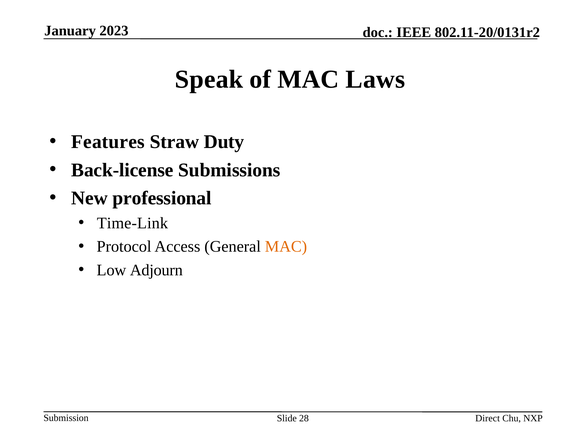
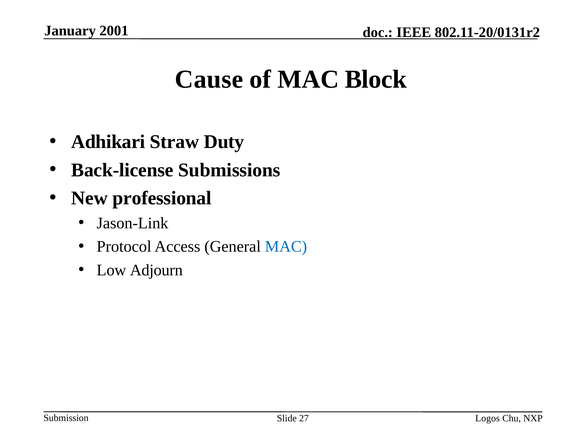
2023: 2023 -> 2001
Speak: Speak -> Cause
Laws: Laws -> Block
Features: Features -> Adhikari
Time-Link: Time-Link -> Jason-Link
MAC at (286, 246) colour: orange -> blue
28: 28 -> 27
Direct: Direct -> Logos
